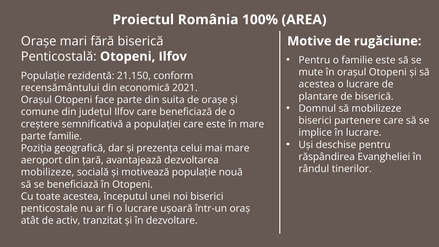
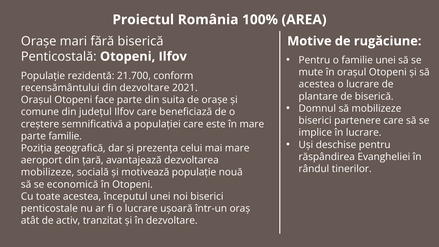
familie este: este -> unei
21.150: 21.150 -> 21.700
din economică: economică -> dezvoltare
se beneficiază: beneficiază -> economică
